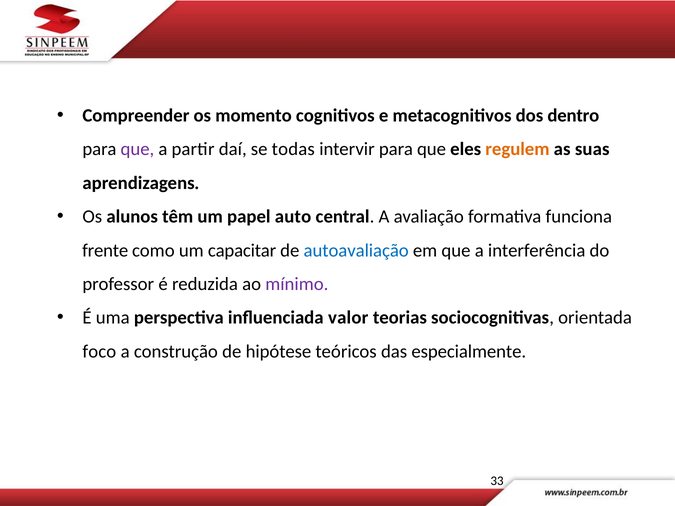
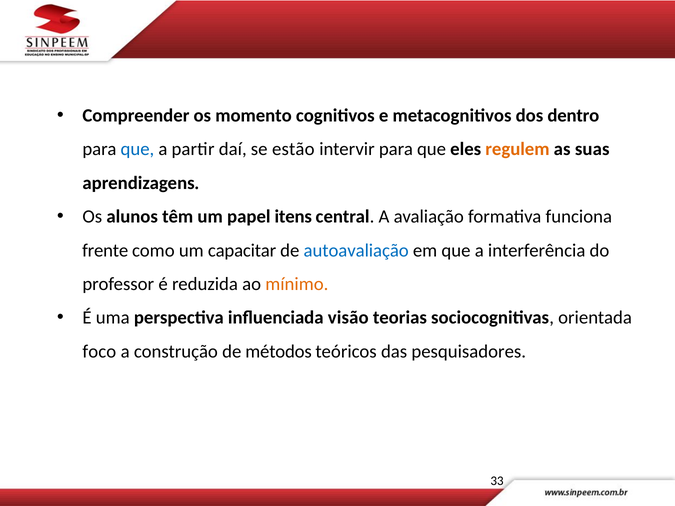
que at (137, 149) colour: purple -> blue
todas: todas -> estão
auto: auto -> itens
mínimo colour: purple -> orange
valor: valor -> visão
hipótese: hipótese -> métodos
especialmente: especialmente -> pesquisadores
